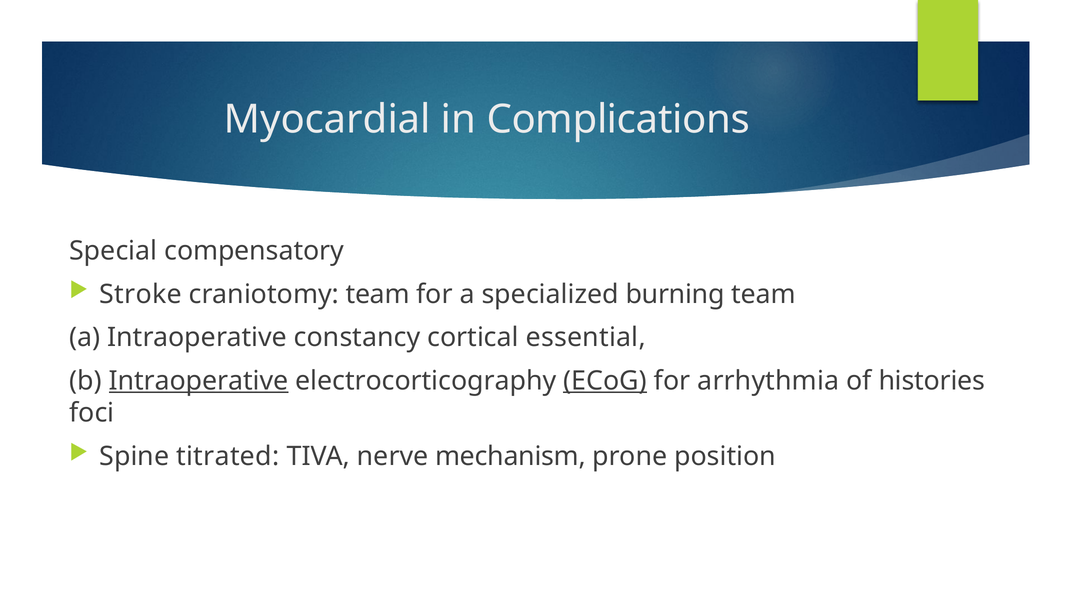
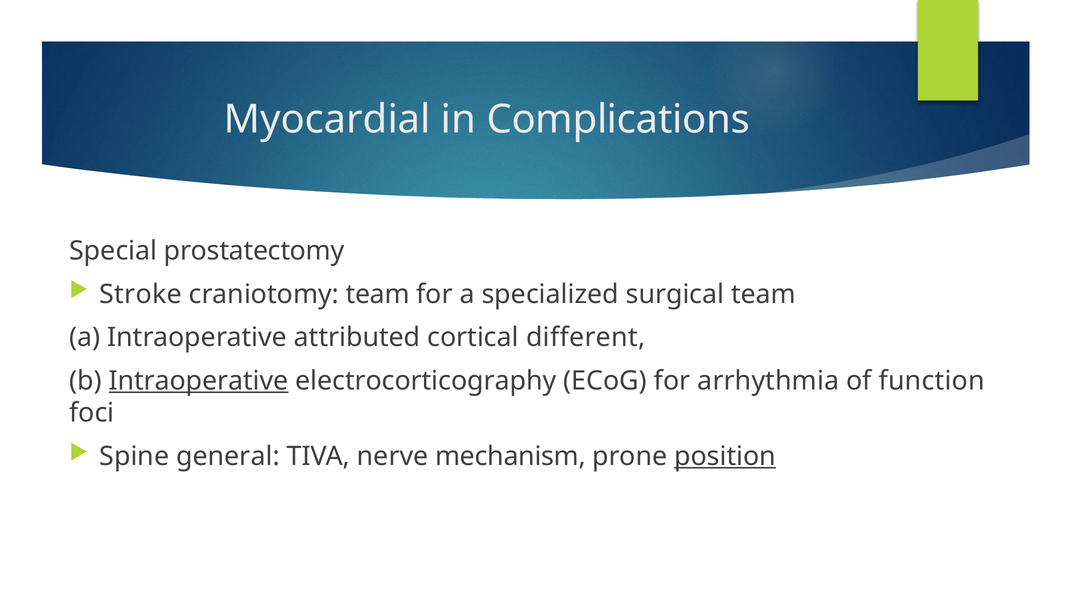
compensatory: compensatory -> prostatectomy
burning: burning -> surgical
constancy: constancy -> attributed
essential: essential -> different
ECoG underline: present -> none
histories: histories -> function
titrated: titrated -> general
position underline: none -> present
